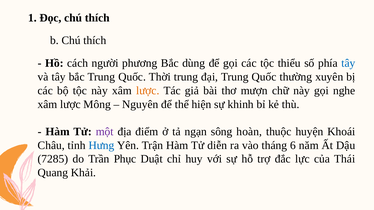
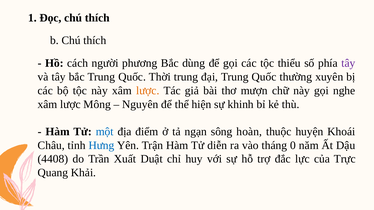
tây at (348, 63) colour: blue -> purple
một colour: purple -> blue
6: 6 -> 0
7285: 7285 -> 4408
Phục: Phục -> Xuất
Thái: Thái -> Trực
